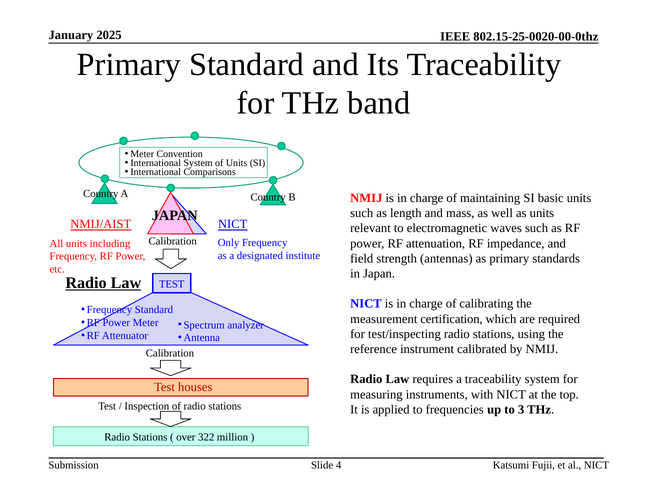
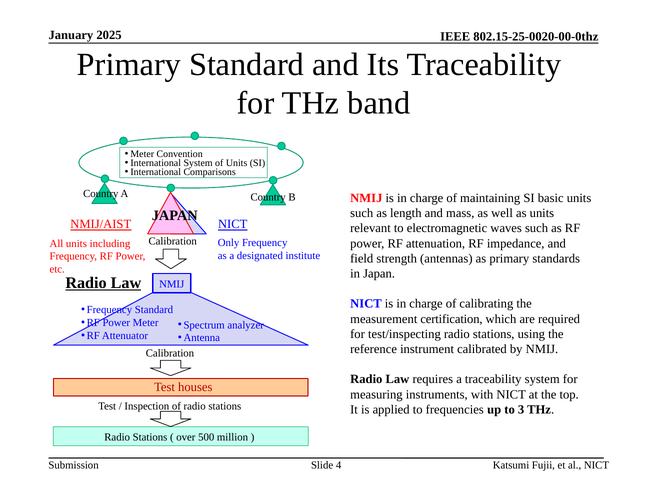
TEST at (172, 284): TEST -> NMIJ
322: 322 -> 500
